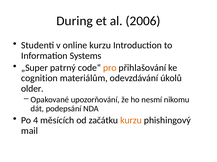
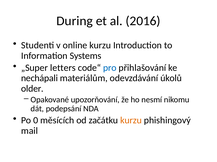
2006: 2006 -> 2016
patrný: patrný -> letters
pro colour: orange -> blue
cognition: cognition -> nechápali
4: 4 -> 0
